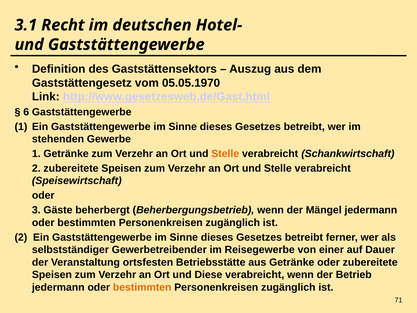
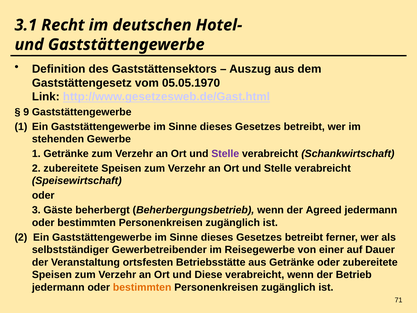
6: 6 -> 9
Stelle at (225, 154) colour: orange -> purple
Mängel: Mängel -> Agreed
